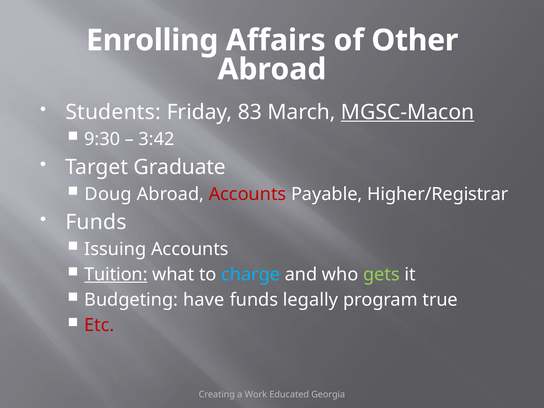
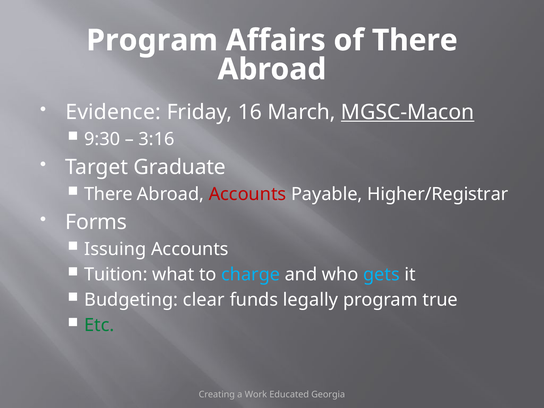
Enrolling at (152, 40): Enrolling -> Program
of Other: Other -> There
Students: Students -> Evidence
83: 83 -> 16
3:42: 3:42 -> 3:16
Doug at (108, 194): Doug -> There
Funds at (96, 222): Funds -> Forms
Tuition underline: present -> none
gets colour: light green -> light blue
have: have -> clear
Etc colour: red -> green
